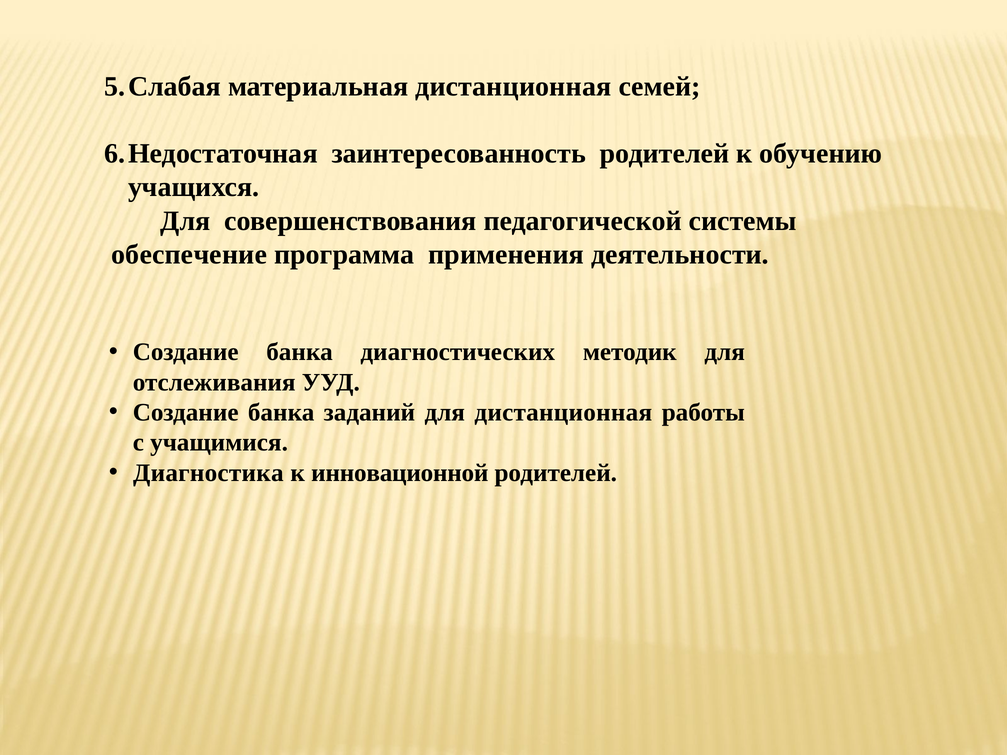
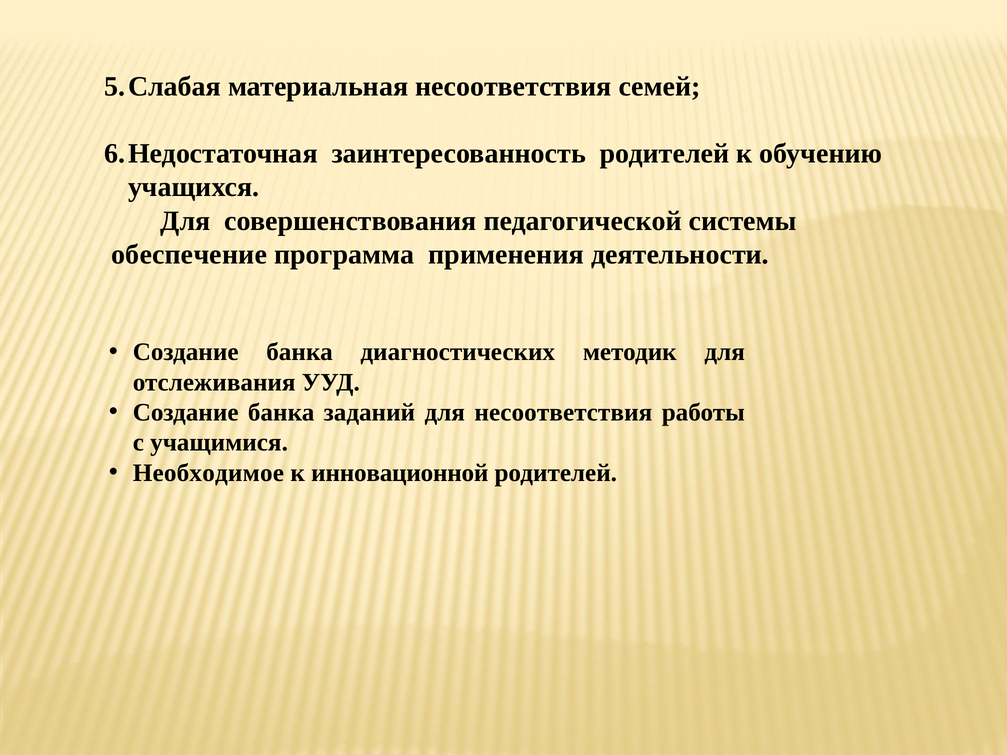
материальная дистанционная: дистанционная -> несоответствия
для дистанционная: дистанционная -> несоответствия
Диагностика: Диагностика -> Необходимое
